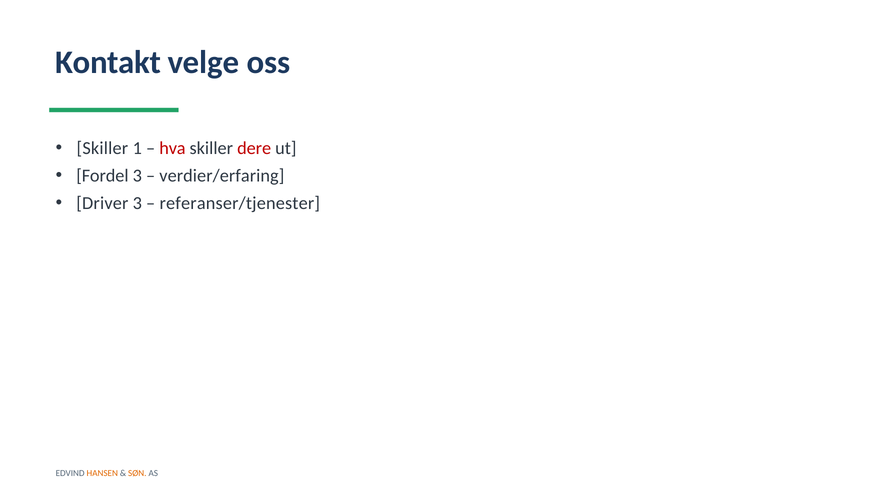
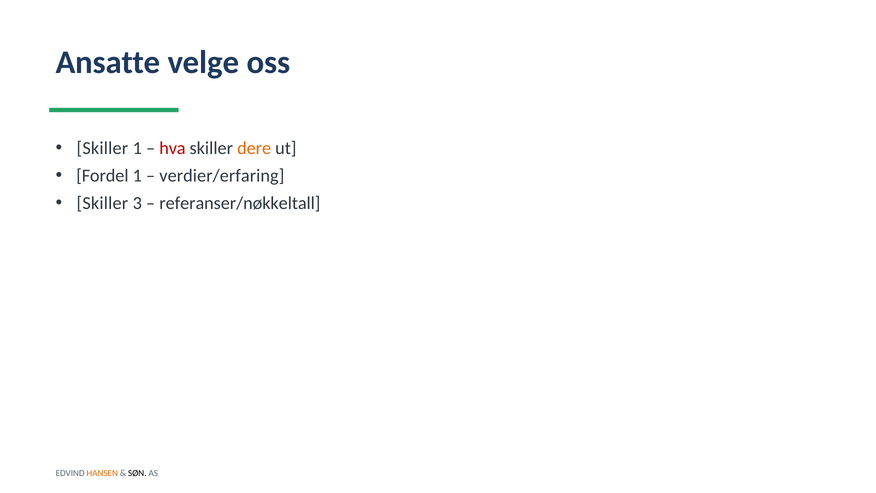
Kontakt: Kontakt -> Ansatte
dere colour: red -> orange
Fordel 3: 3 -> 1
Driver at (102, 203): Driver -> Skiller
referanser/tjenester: referanser/tjenester -> referanser/nøkkeltall
SØN colour: orange -> black
